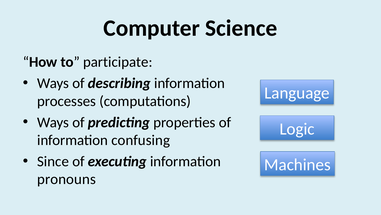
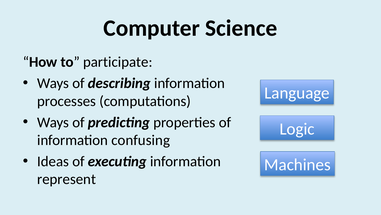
Since: Since -> Ideas
pronouns: pronouns -> represent
